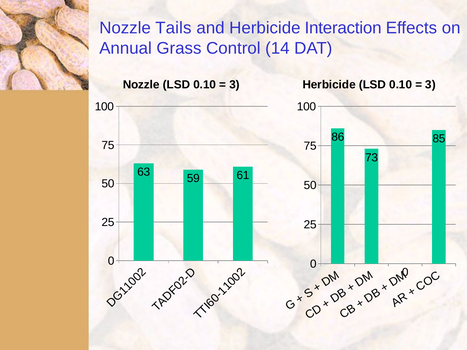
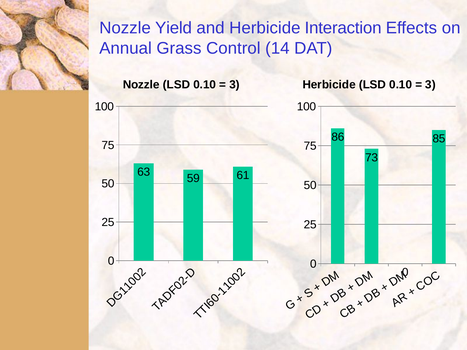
Tails: Tails -> Yield
